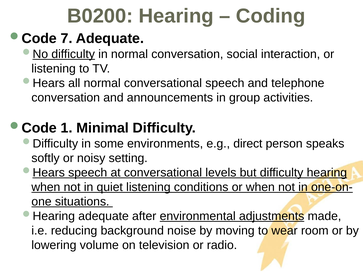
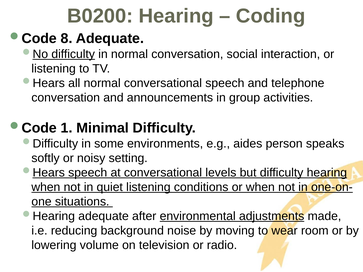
7: 7 -> 8
direct: direct -> aides
